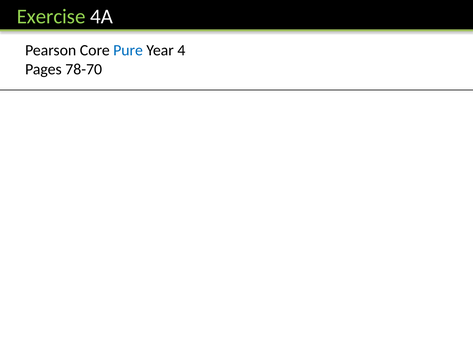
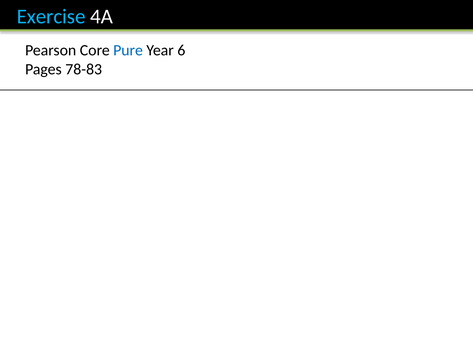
Exercise colour: light green -> light blue
4: 4 -> 6
78-70: 78-70 -> 78-83
